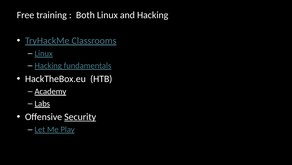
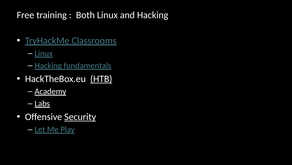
HTB underline: none -> present
